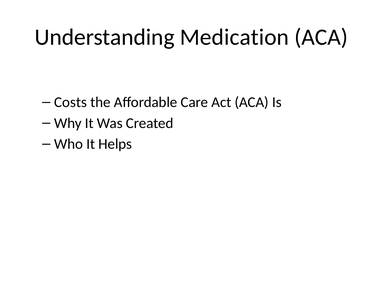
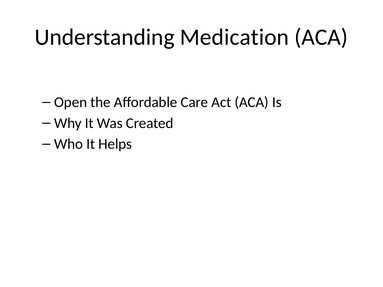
Costs: Costs -> Open
